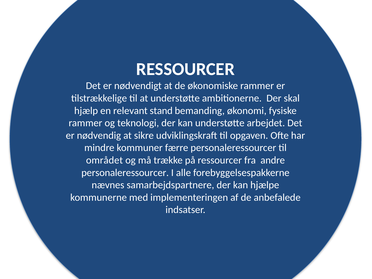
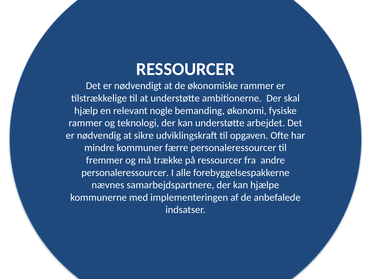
stand: stand -> nogle
området: området -> fremmer
